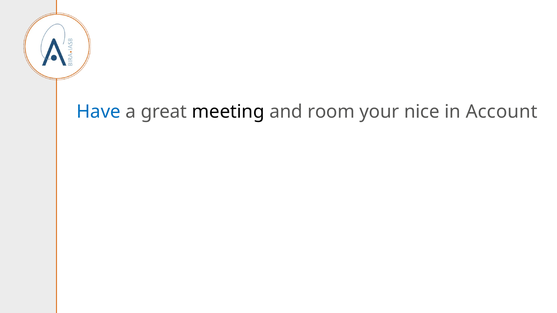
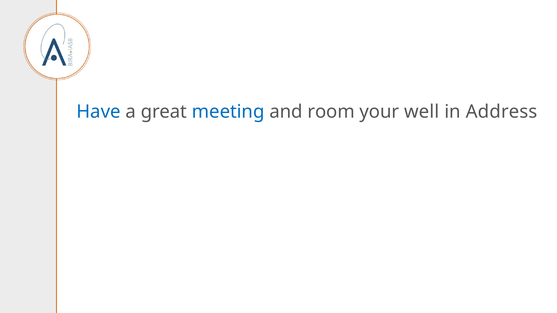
meeting colour: black -> blue
nice: nice -> well
Account: Account -> Address
